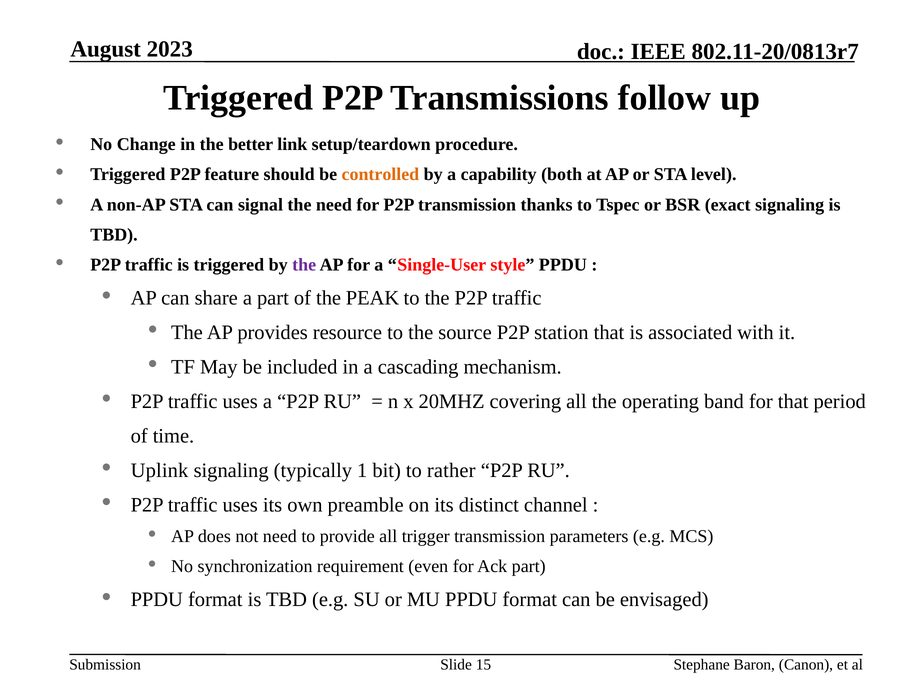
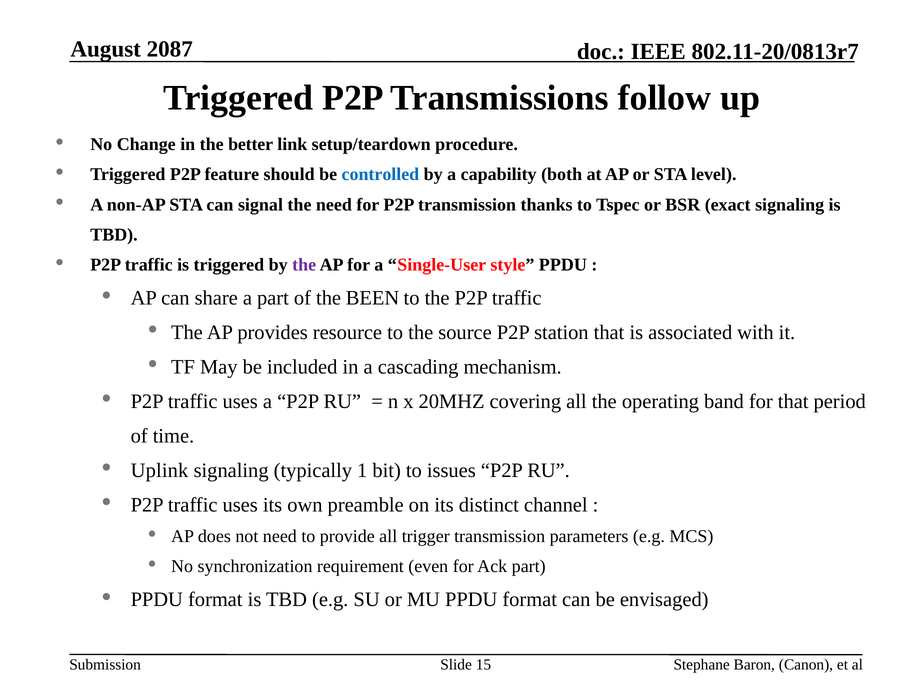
2023: 2023 -> 2087
controlled colour: orange -> blue
PEAK: PEAK -> BEEN
rather: rather -> issues
